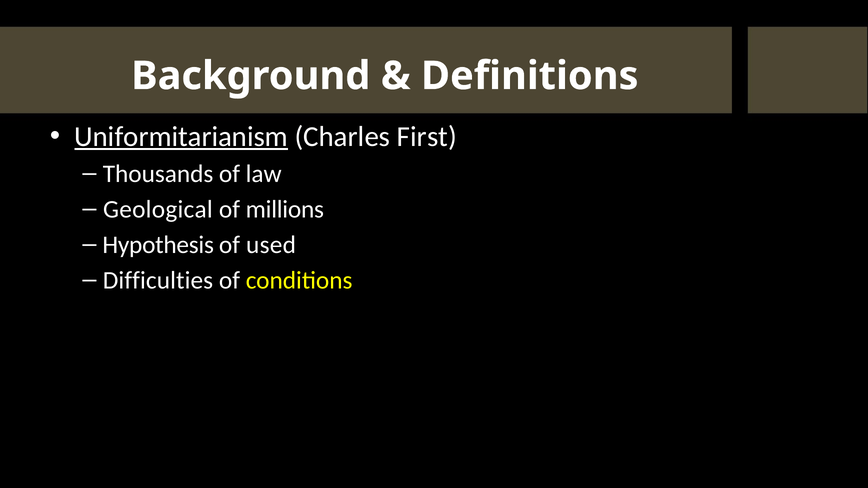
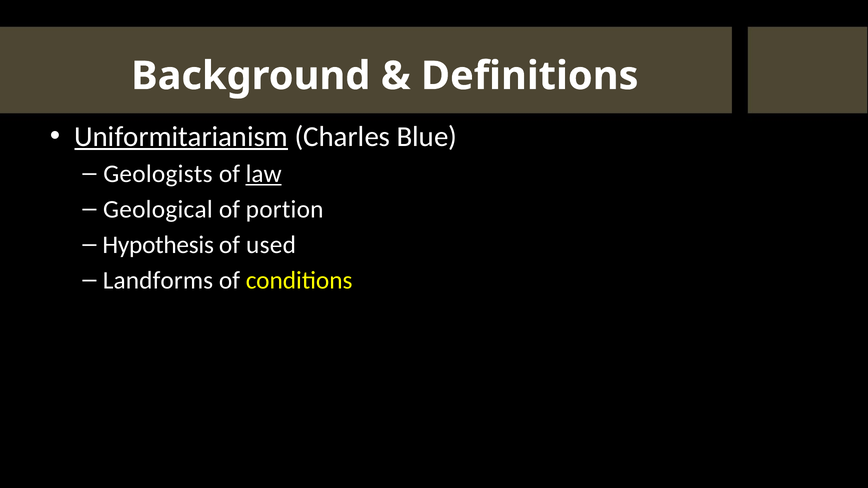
First: First -> Blue
Thousands: Thousands -> Geologists
law underline: none -> present
millions: millions -> portion
Difficulties: Difficulties -> Landforms
